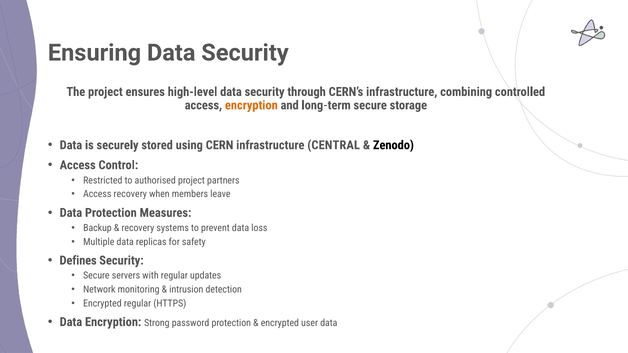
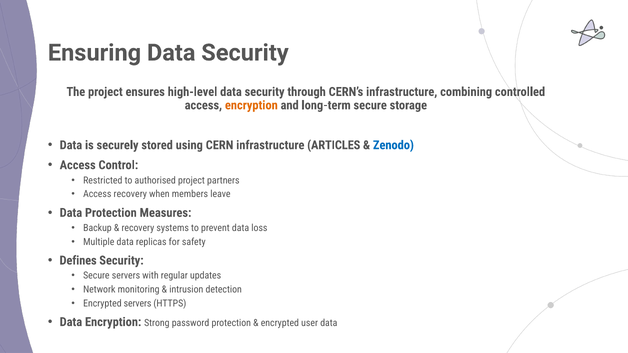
CENTRAL: CENTRAL -> ARTICLES
Zenodo colour: black -> blue
Encrypted regular: regular -> servers
